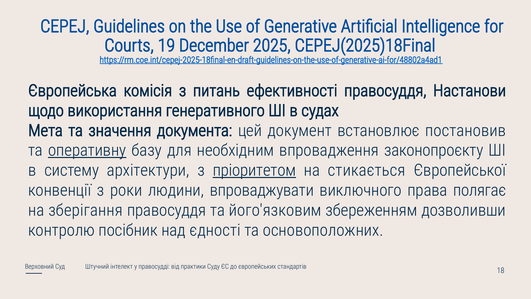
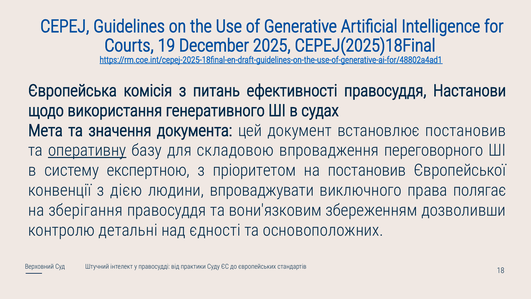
необхідним: необхідним -> складовою
законопроєкту: законопроєкту -> переговорного
архітектури: архітектури -> експертною
пріоритетом underline: present -> none
на стикається: стикається -> постановив
роки: роки -> дією
його'язковим: його'язковим -> вони'язковим
посібник: посібник -> детальні
